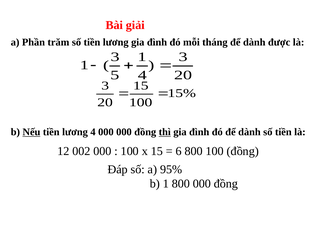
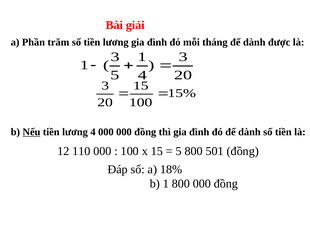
thì underline: present -> none
002: 002 -> 110
6 at (179, 152): 6 -> 5
800 100: 100 -> 501
95%: 95% -> 18%
